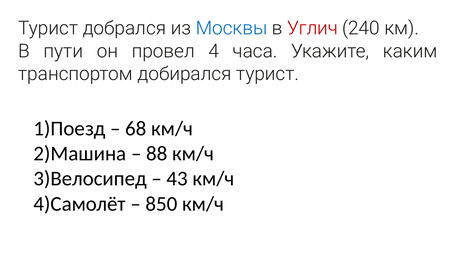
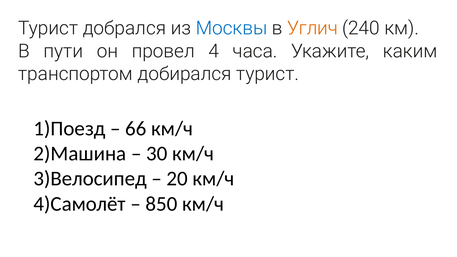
Углич colour: red -> orange
68: 68 -> 66
88: 88 -> 30
43: 43 -> 20
